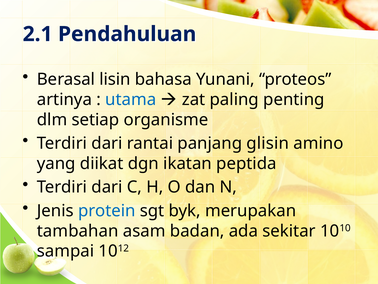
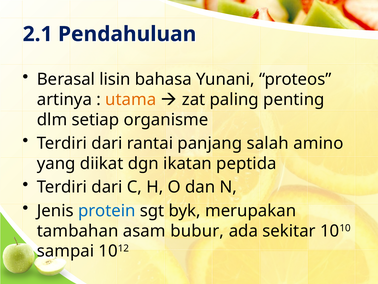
utama colour: blue -> orange
glisin: glisin -> salah
badan: badan -> bubur
